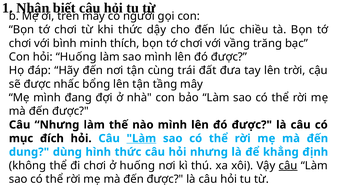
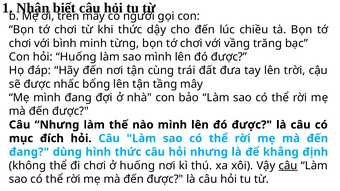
thích: thích -> từng
Làm at (141, 139) underline: present -> none
dung at (29, 152): dung -> đang
